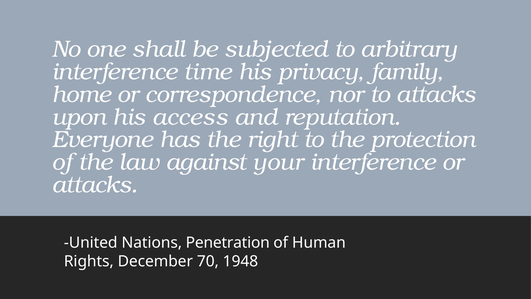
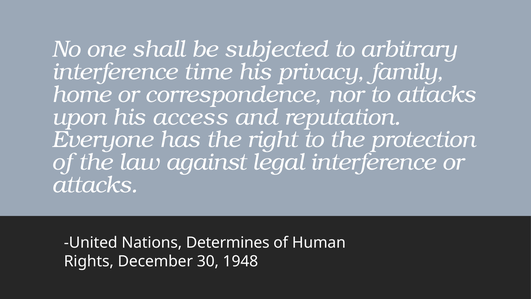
your: your -> legal
Penetration: Penetration -> Determines
70: 70 -> 30
